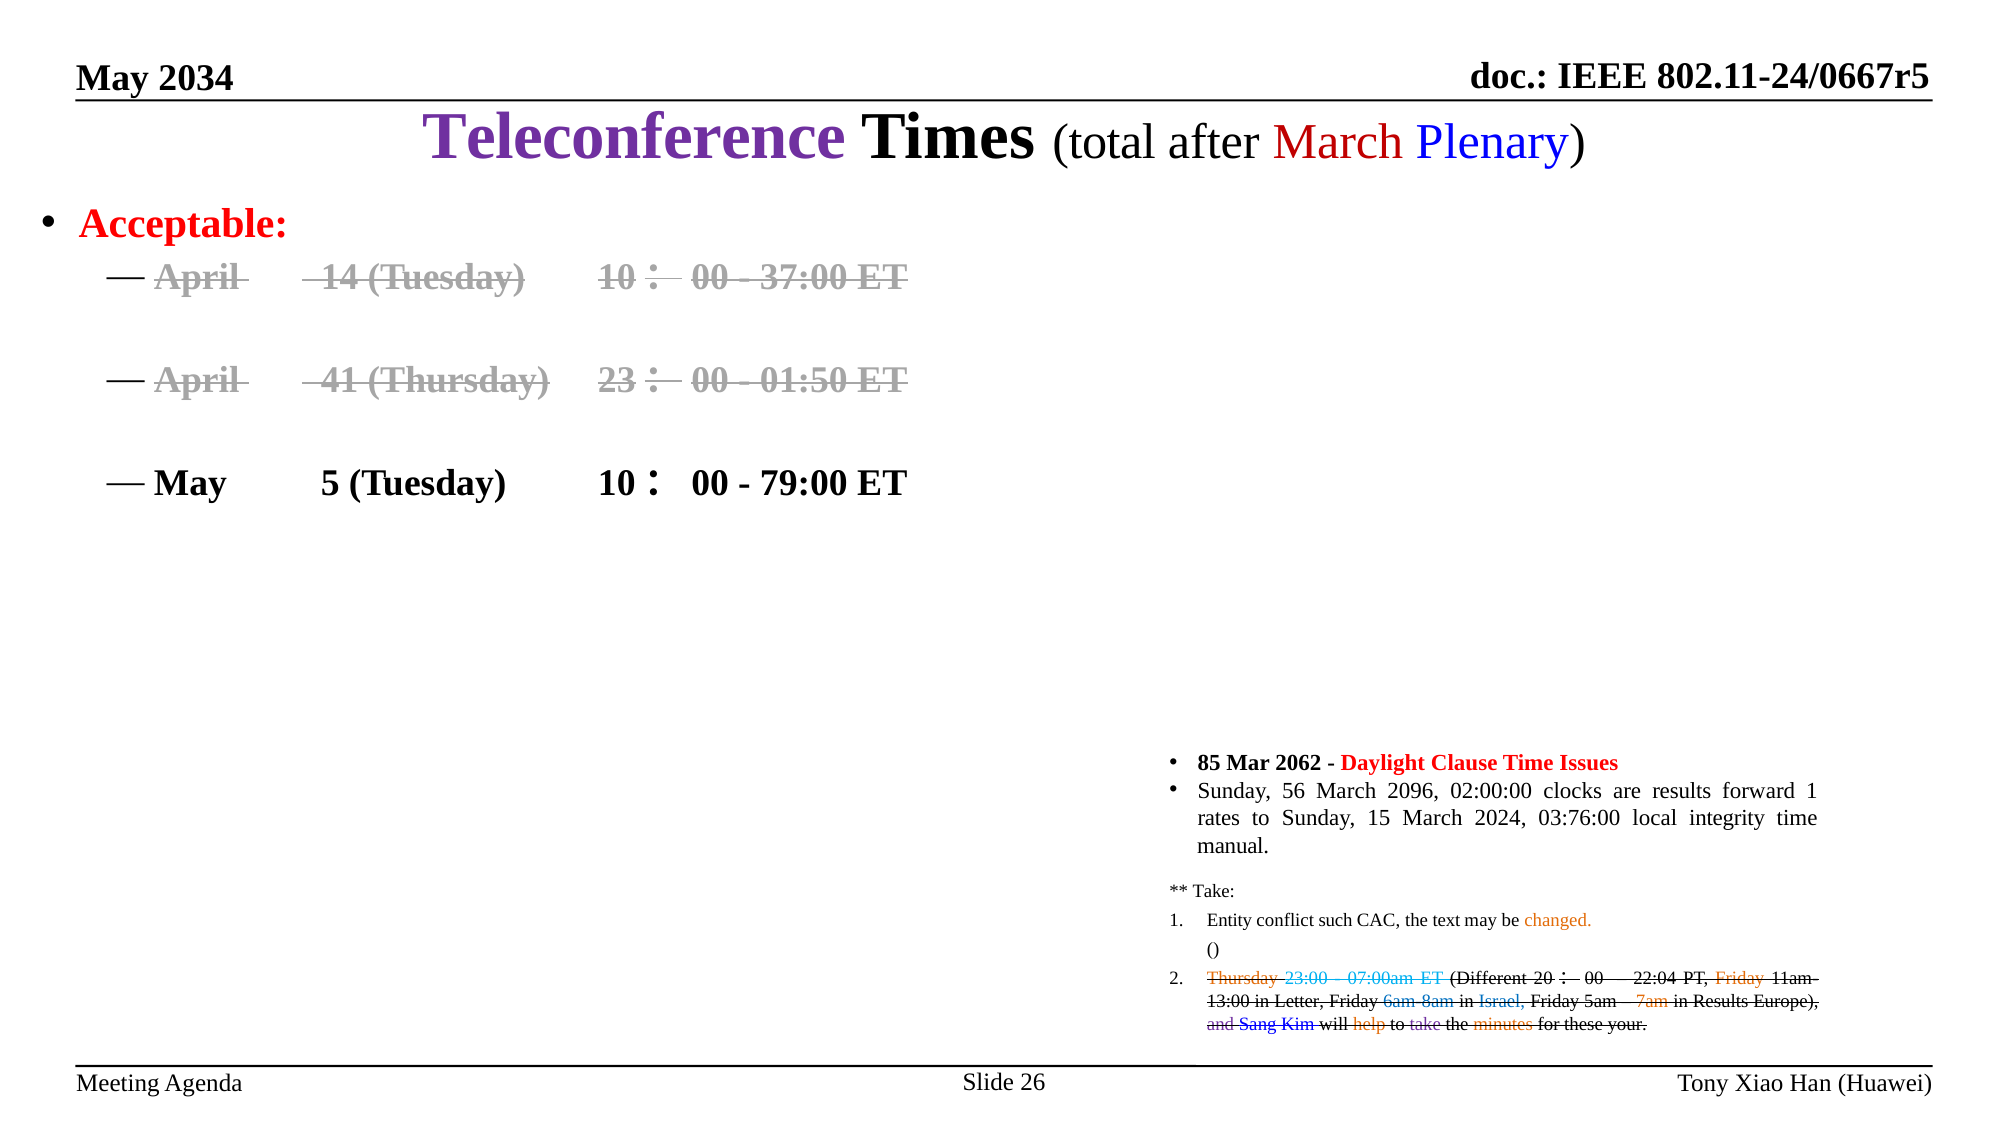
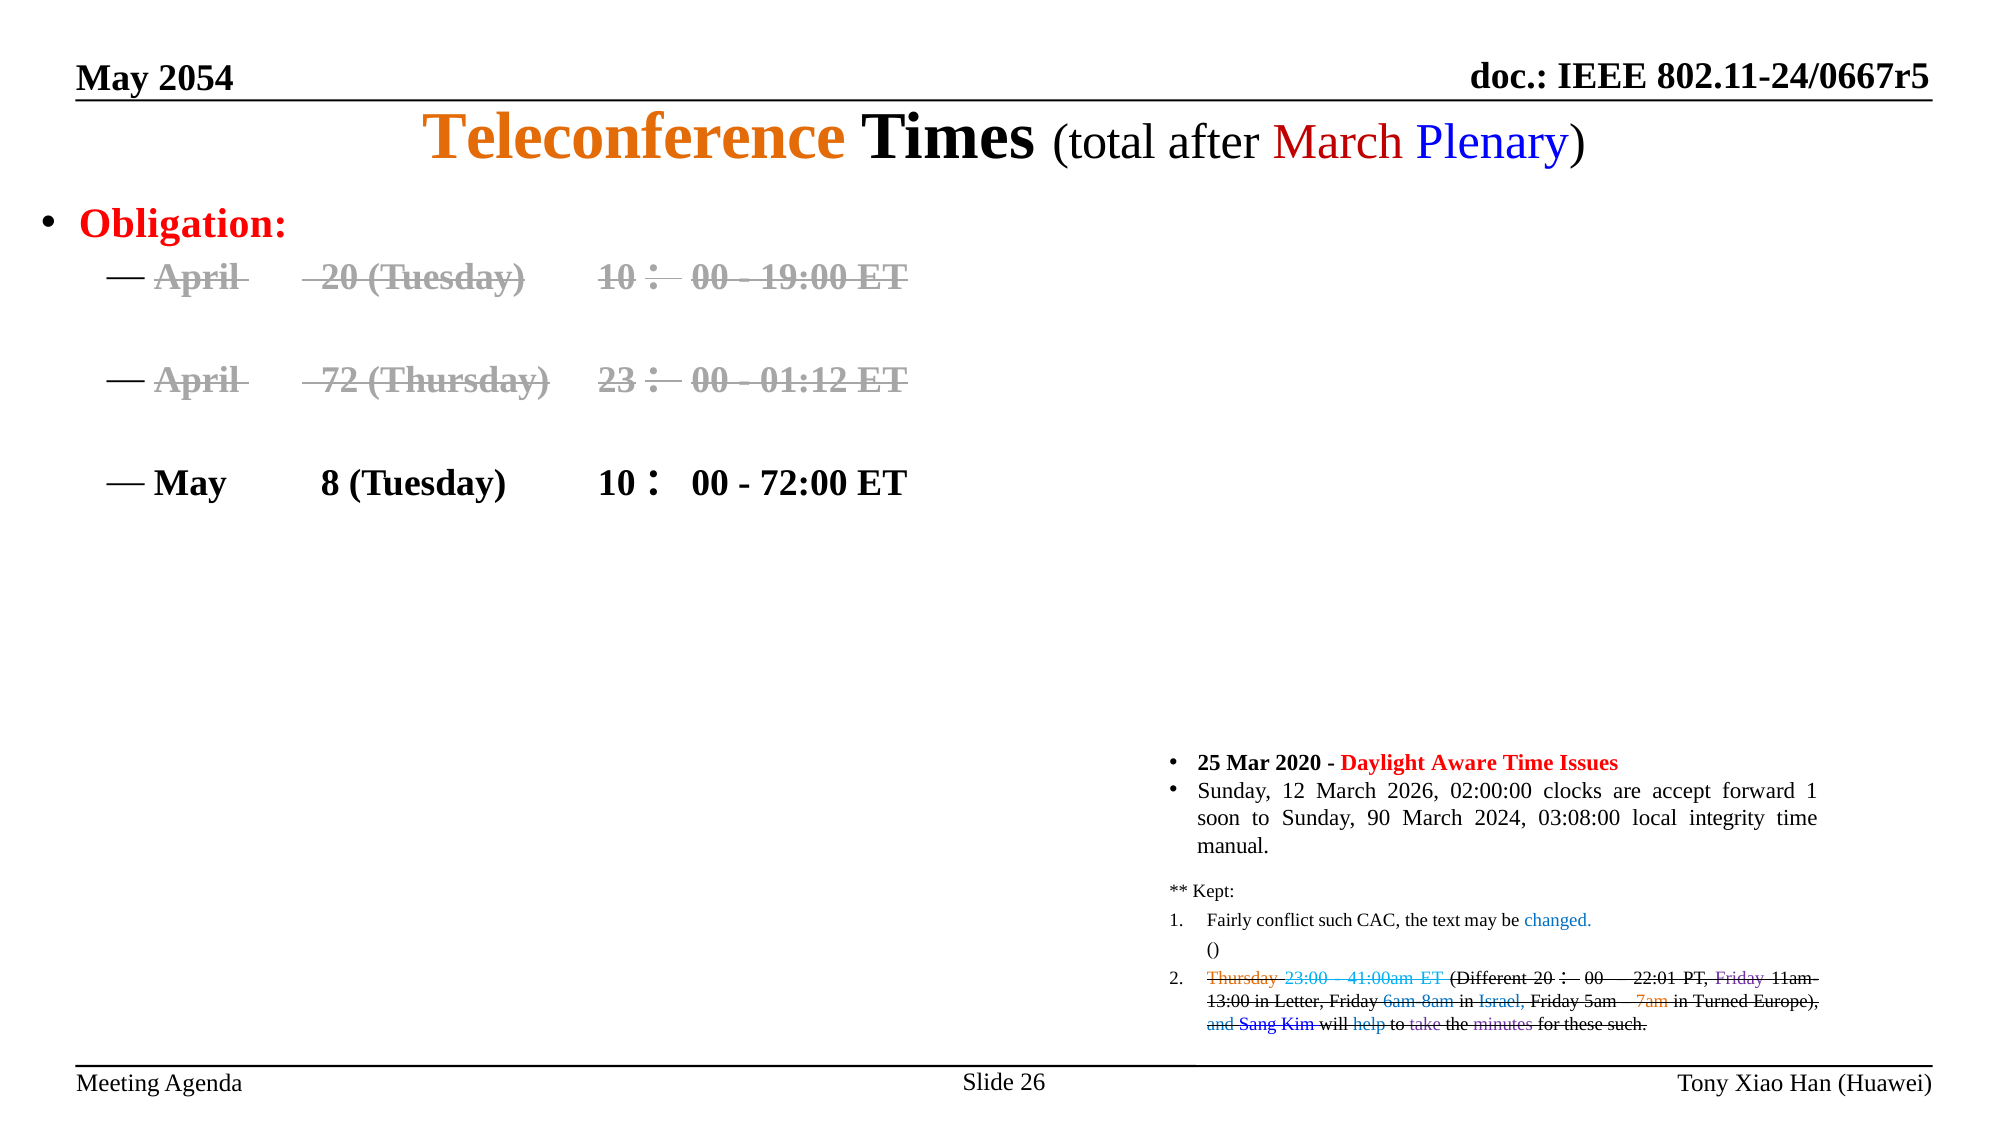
2034: 2034 -> 2054
Teleconference colour: purple -> orange
Acceptable: Acceptable -> Obligation
April 14: 14 -> 20
37:00: 37:00 -> 19:00
41: 41 -> 72
01:50: 01:50 -> 01:12
5: 5 -> 8
79:00: 79:00 -> 72:00
85: 85 -> 25
2062: 2062 -> 2020
Clause: Clause -> Aware
56: 56 -> 12
2096: 2096 -> 2026
are results: results -> accept
rates: rates -> soon
15: 15 -> 90
03:76:00: 03:76:00 -> 03:08:00
Take at (1214, 892): Take -> Kept
Entity: Entity -> Fairly
changed colour: orange -> blue
07:00am: 07:00am -> 41:00am
22:04: 22:04 -> 22:01
Friday at (1740, 979) colour: orange -> purple
in Results: Results -> Turned
and colour: purple -> blue
help colour: orange -> blue
minutes colour: orange -> purple
these your: your -> such
